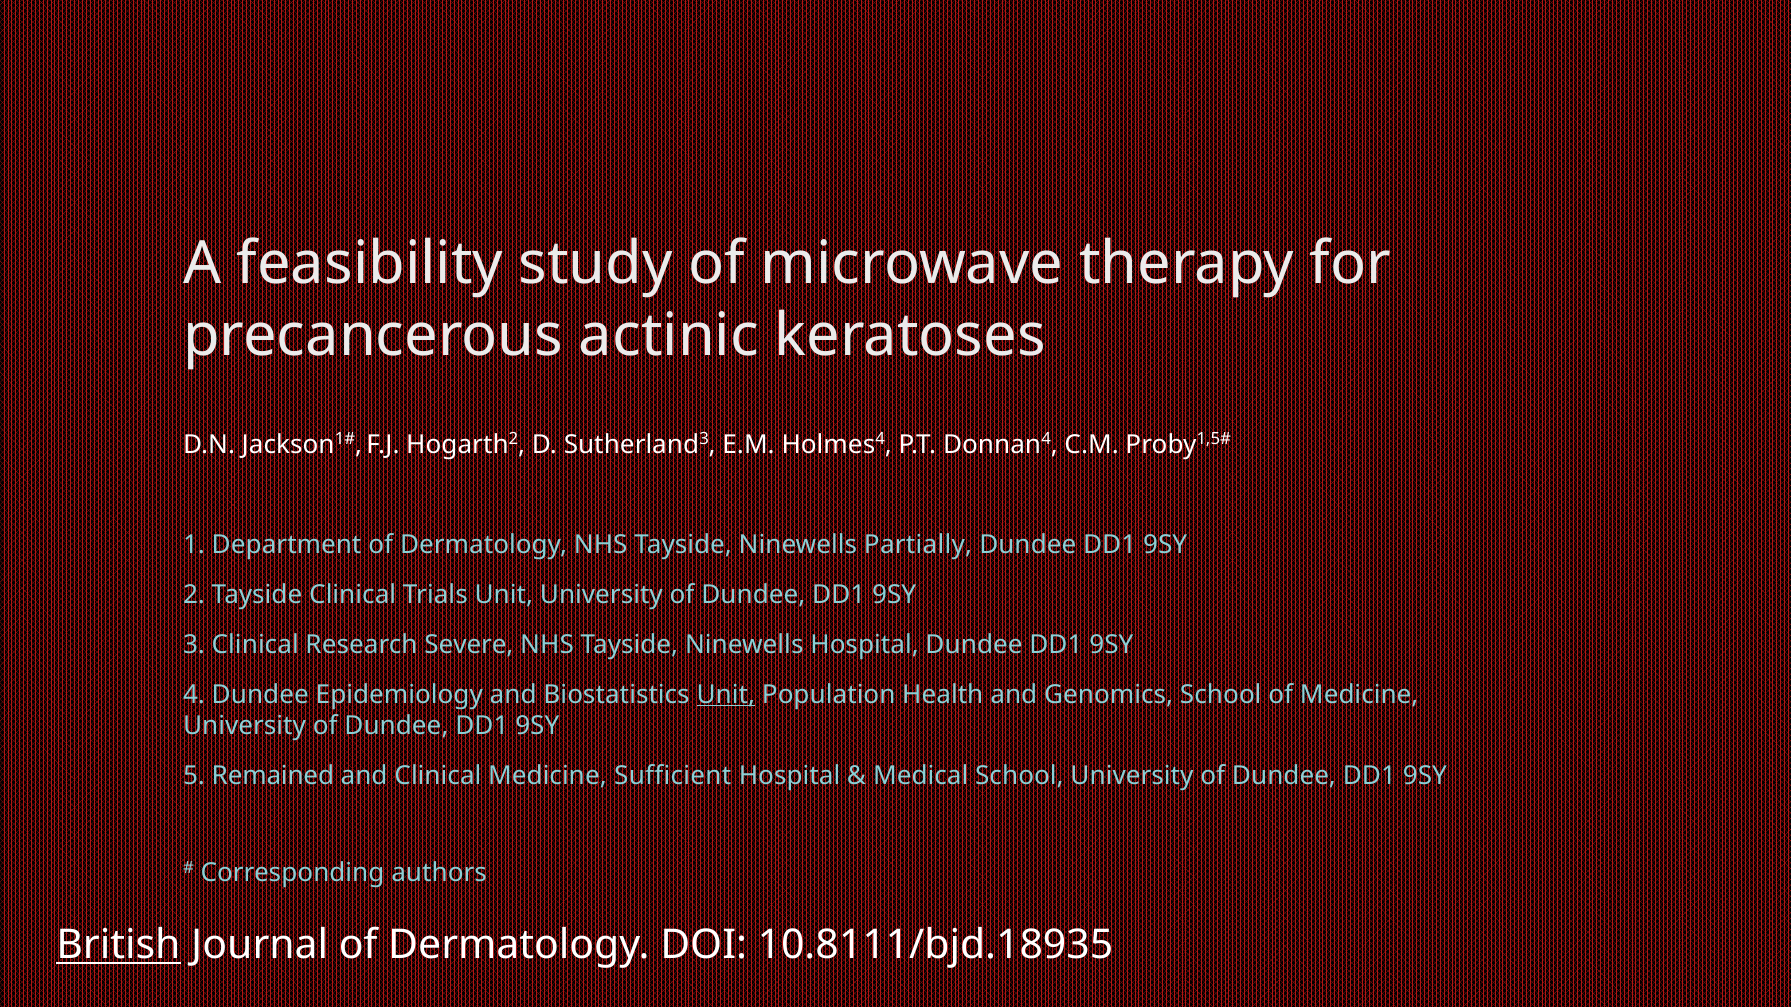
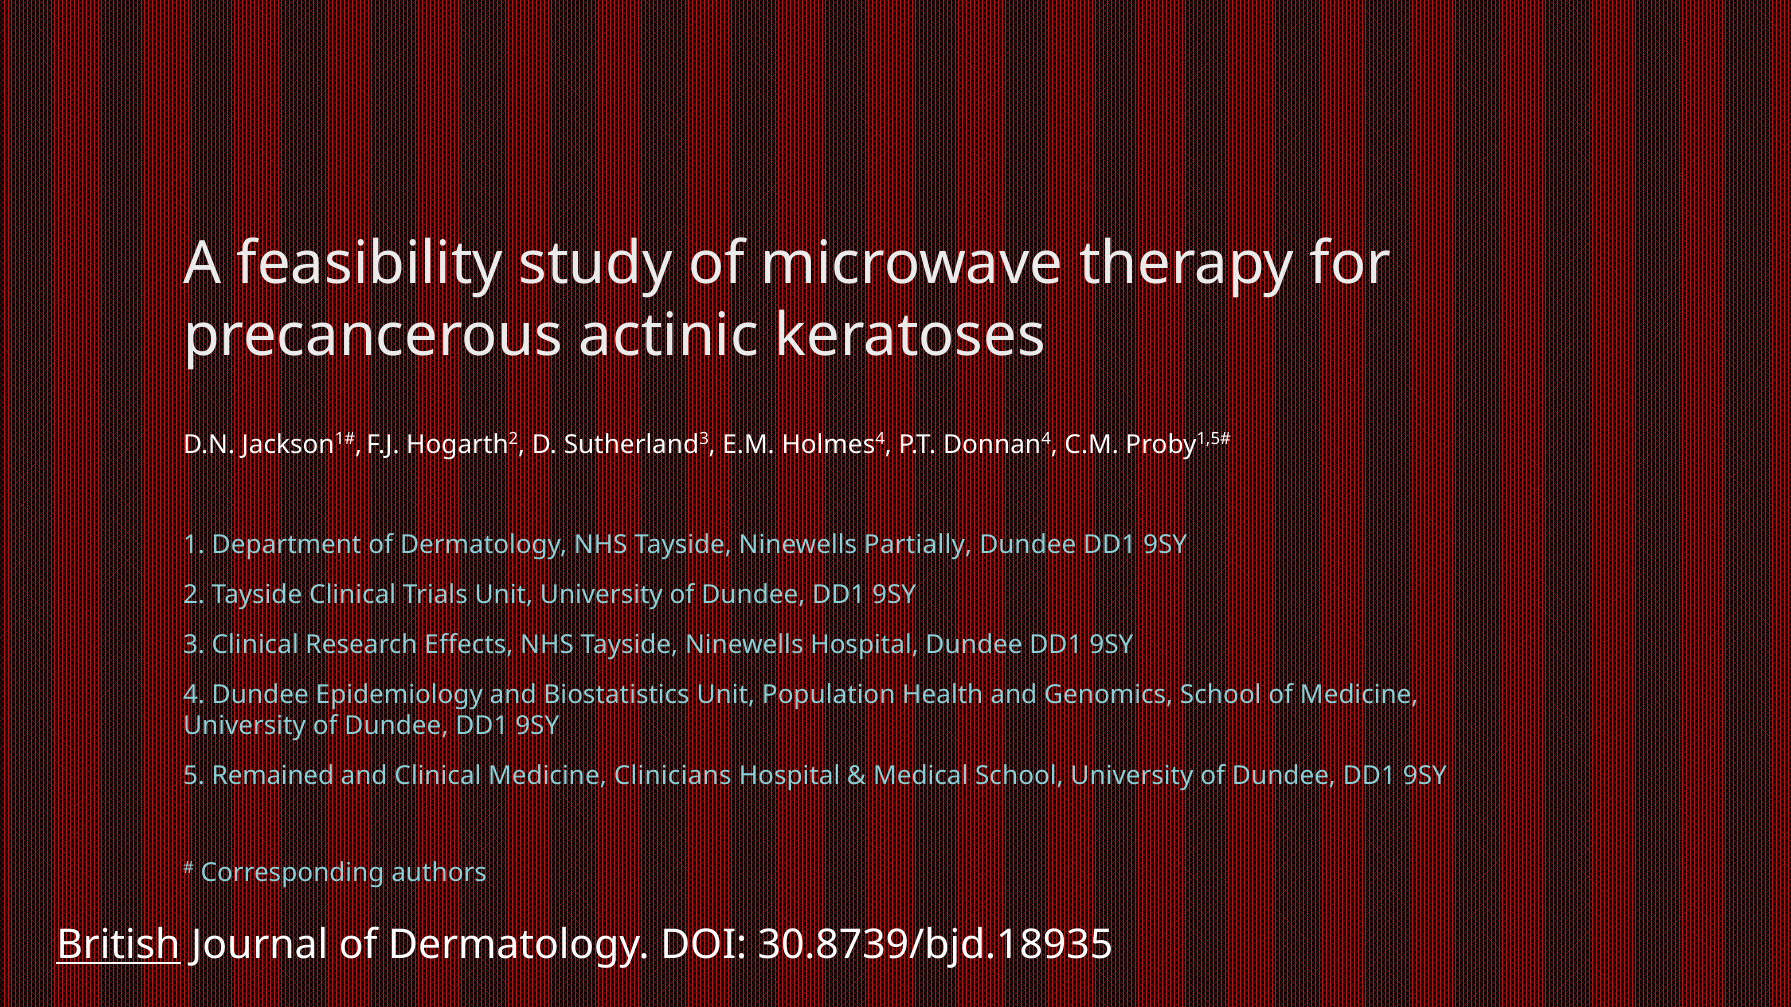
Severe: Severe -> Effects
Unit at (726, 695) underline: present -> none
Sufficient: Sufficient -> Clinicians
10.8111/bjd.18935: 10.8111/bjd.18935 -> 30.8739/bjd.18935
